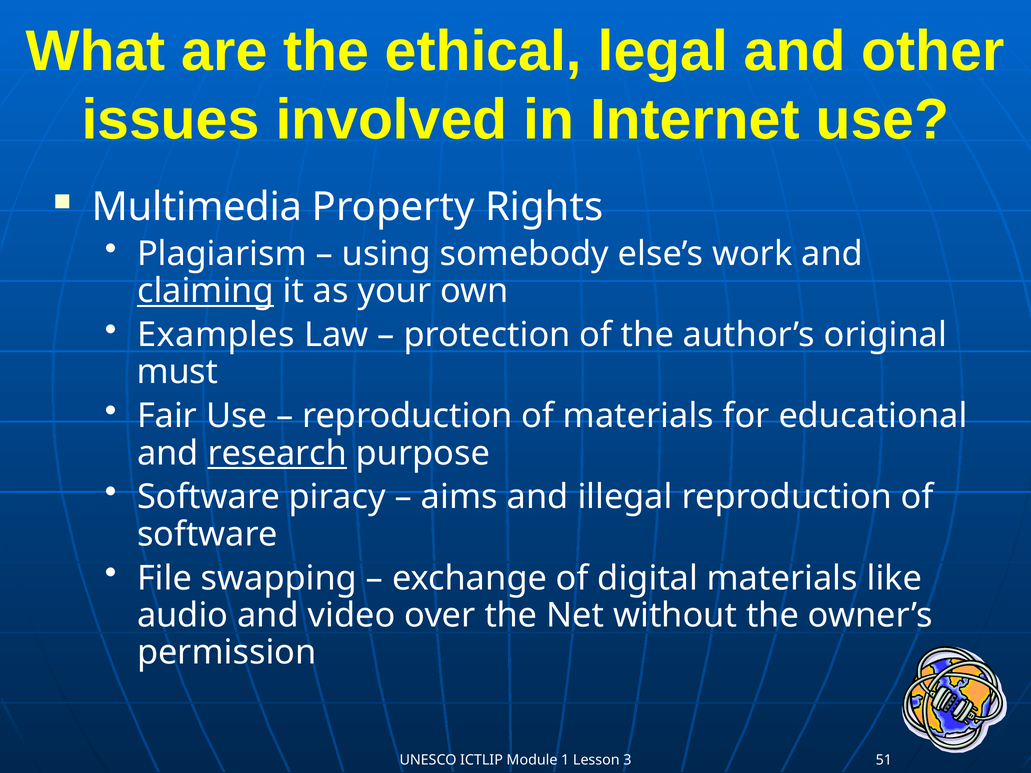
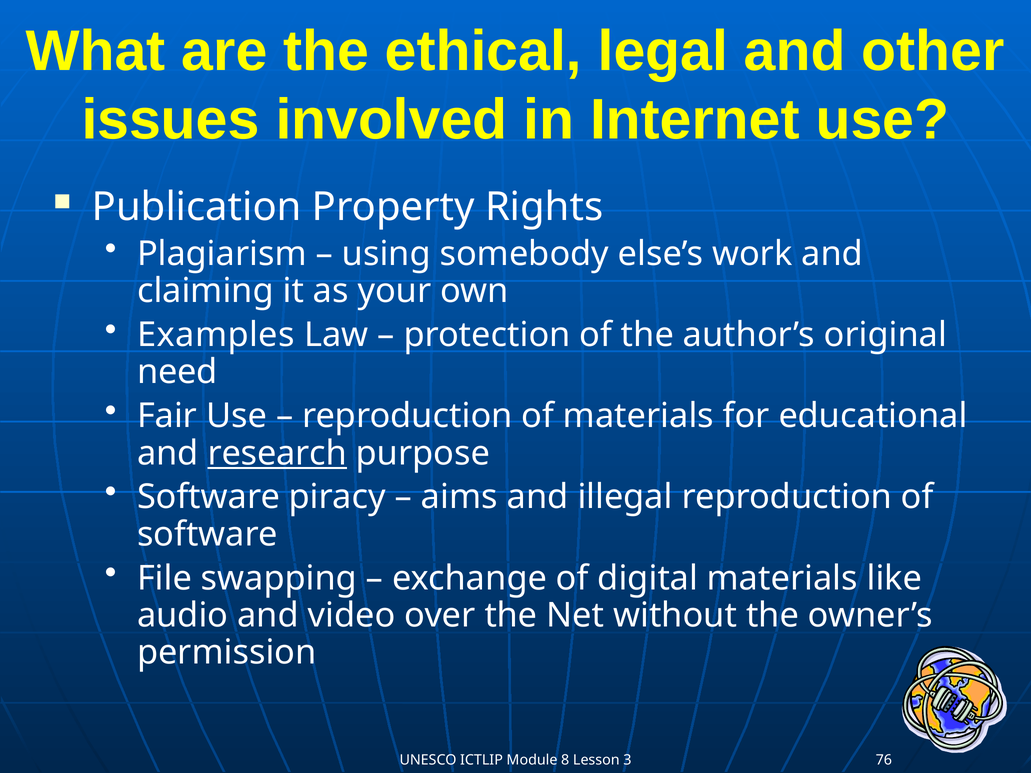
Multimedia: Multimedia -> Publication
claiming underline: present -> none
must: must -> need
1: 1 -> 8
51: 51 -> 76
